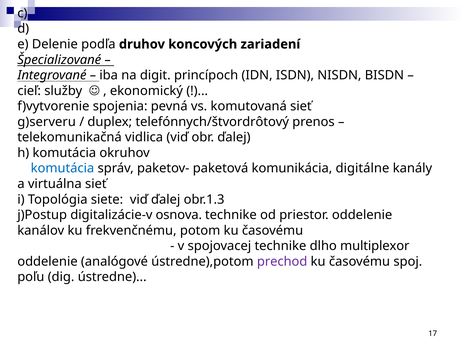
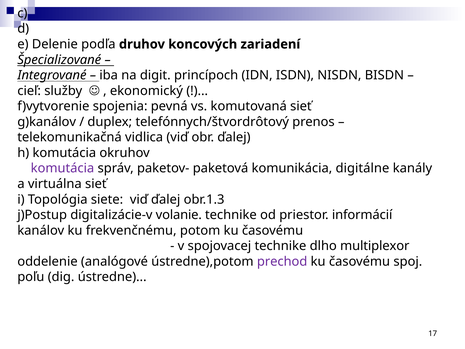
g)serveru: g)serveru -> g)kanálov
komutácia at (62, 168) colour: blue -> purple
osnova: osnova -> volanie
priestor oddelenie: oddelenie -> informácií
